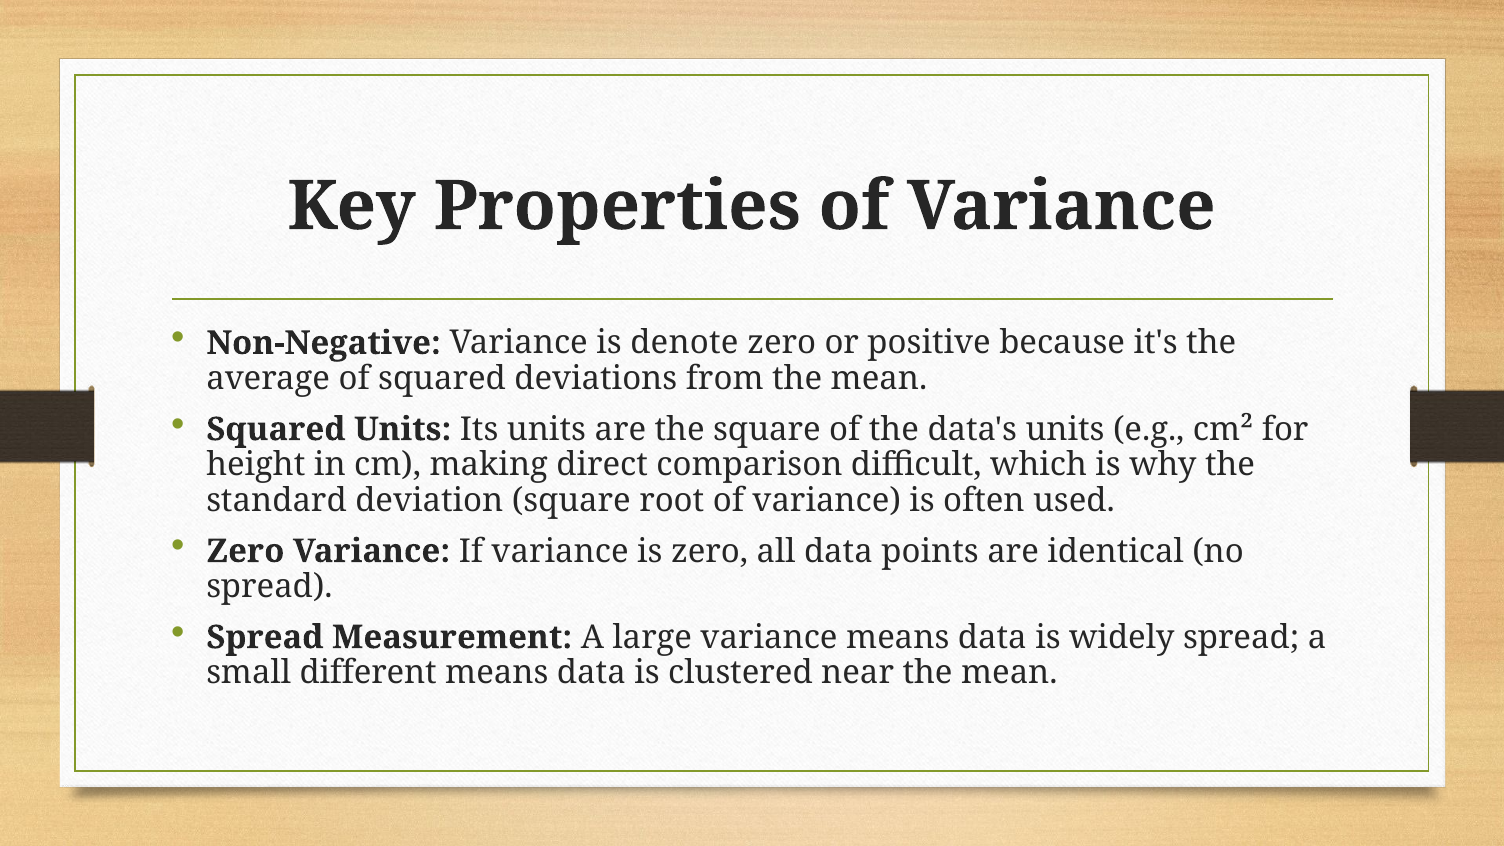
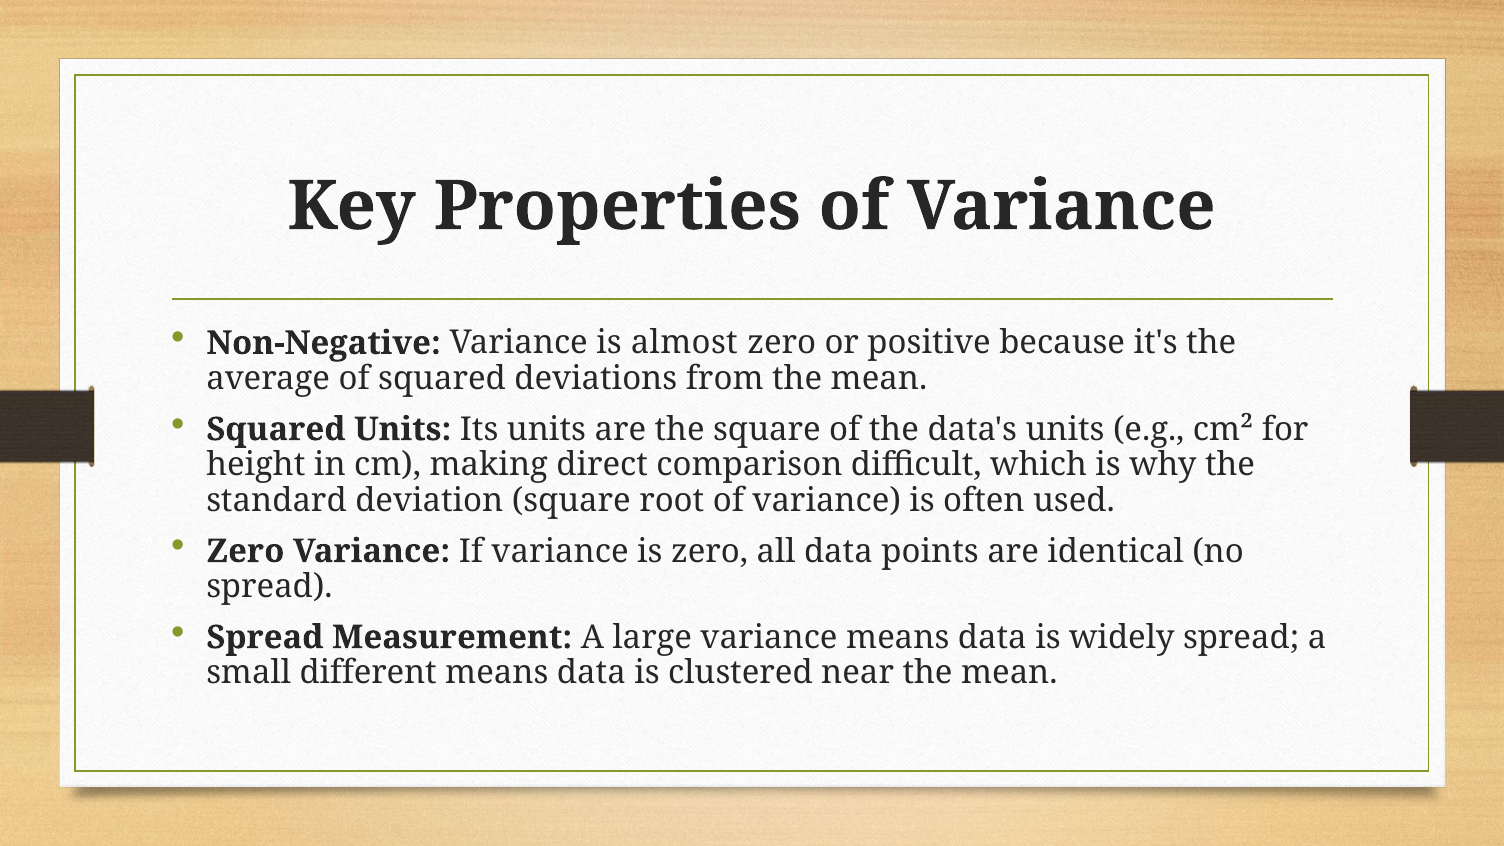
denote: denote -> almost
